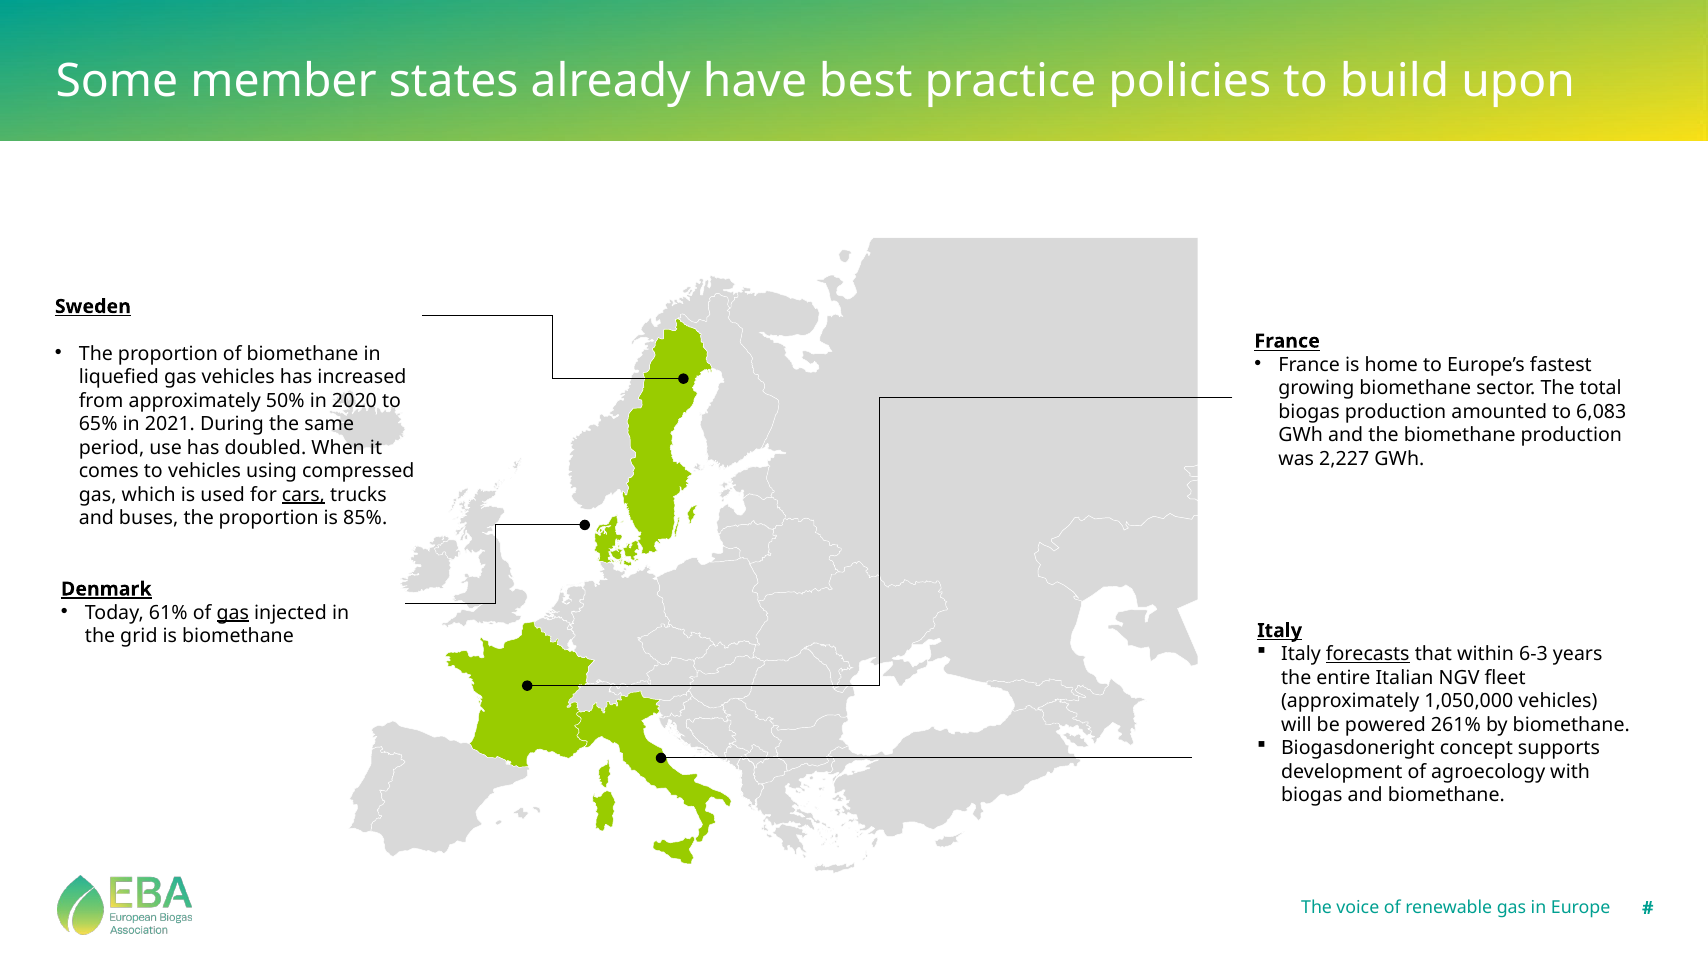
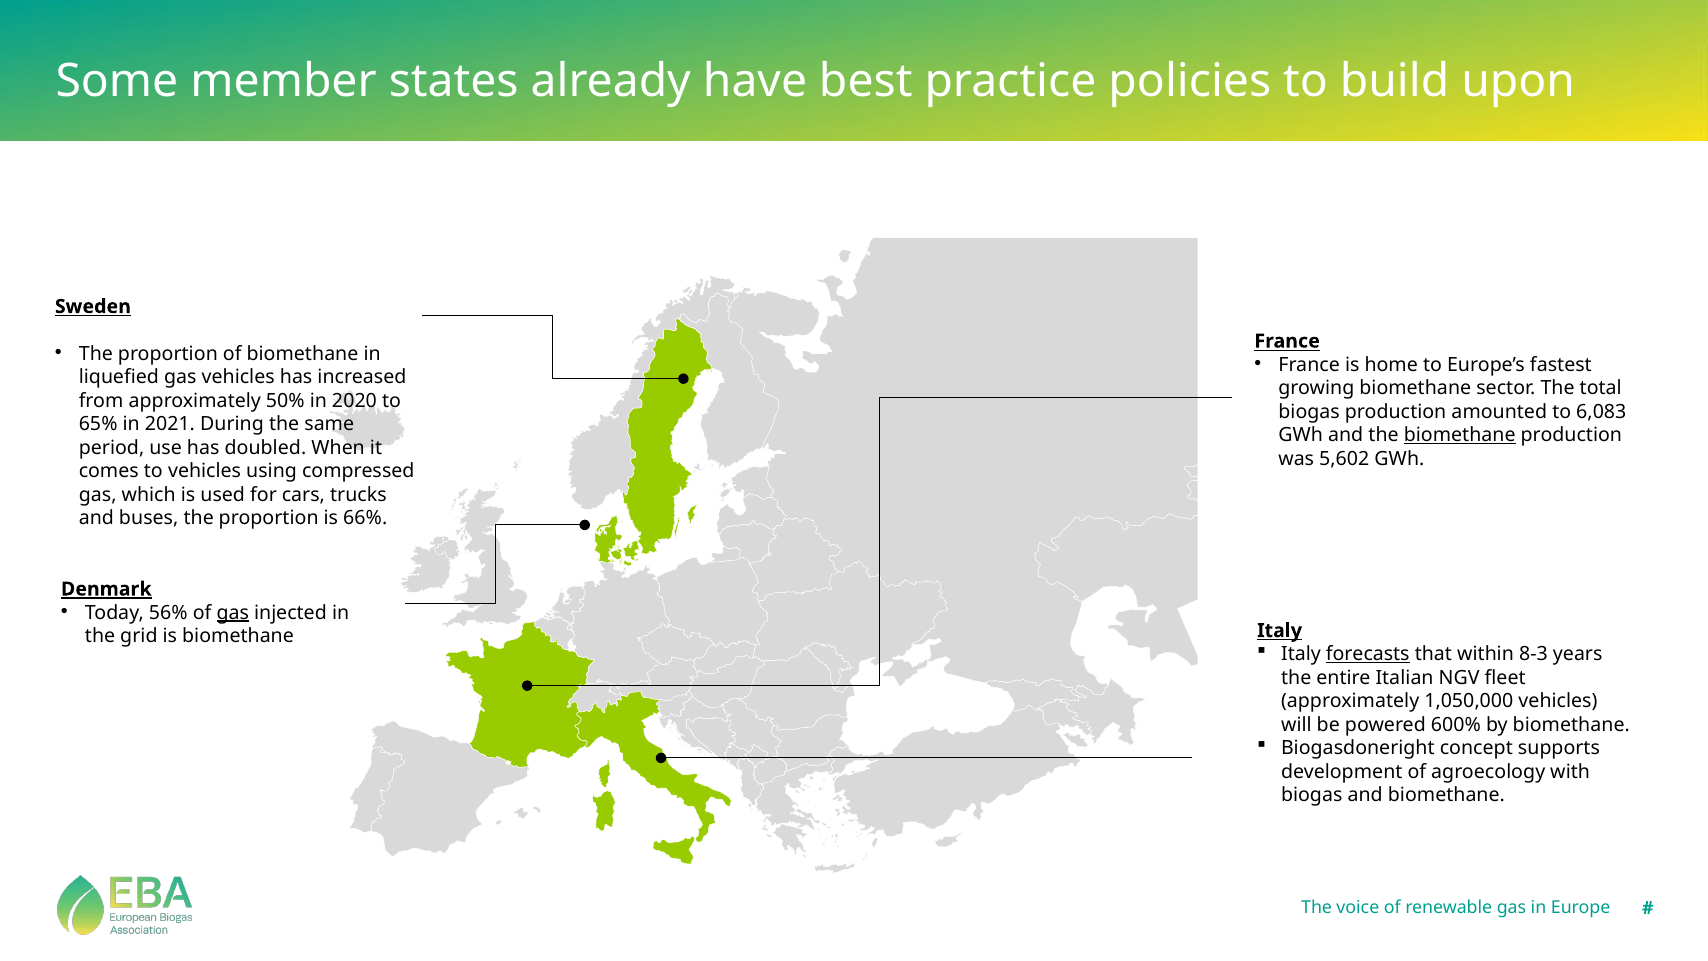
biomethane at (1460, 435) underline: none -> present
2,227: 2,227 -> 5,602
cars underline: present -> none
85%: 85% -> 66%
61%: 61% -> 56%
6-3: 6-3 -> 8-3
261%: 261% -> 600%
